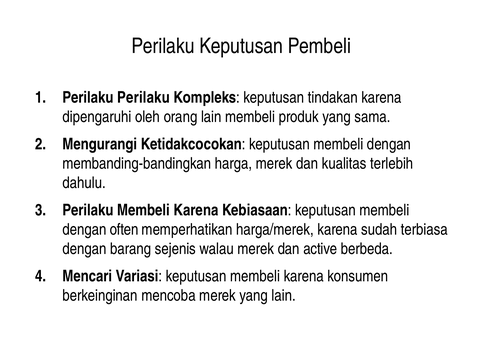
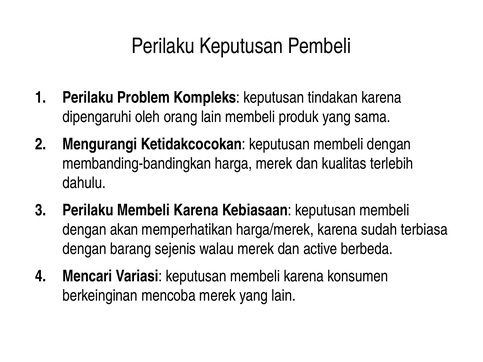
Perilaku Perilaku: Perilaku -> Problem
often: often -> akan
